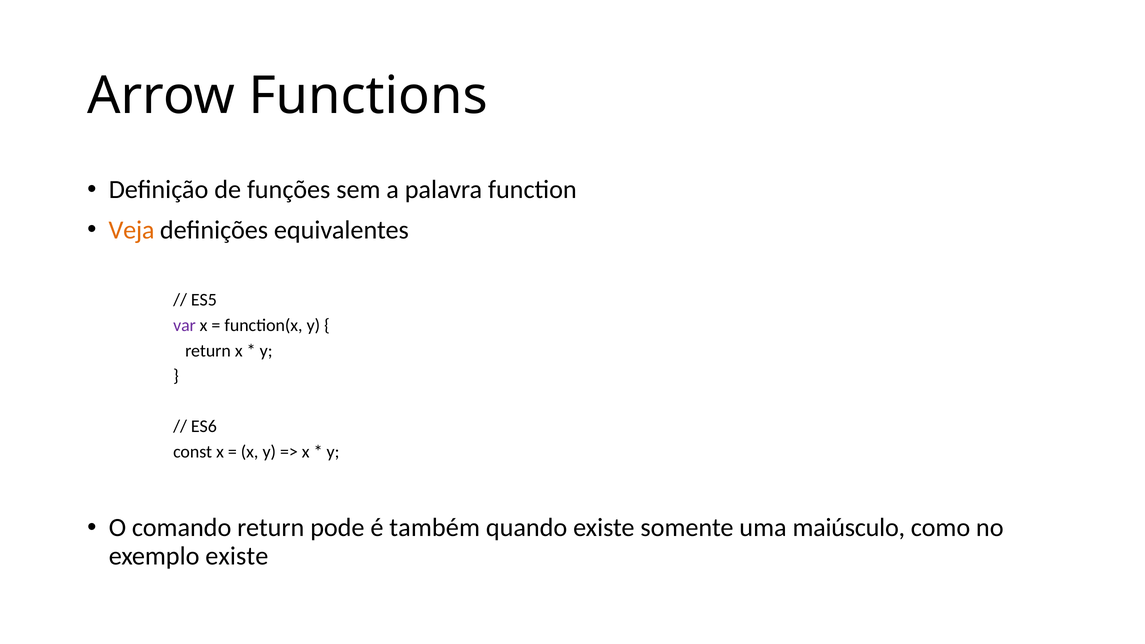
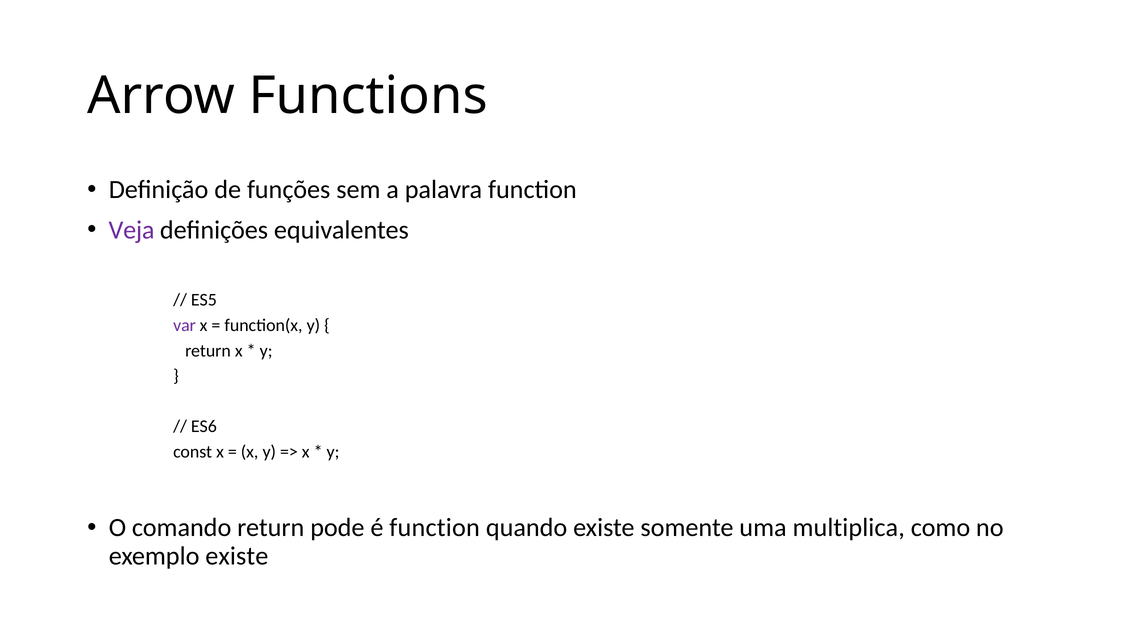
Veja colour: orange -> purple
é também: também -> function
maiúsculo: maiúsculo -> multiplica
